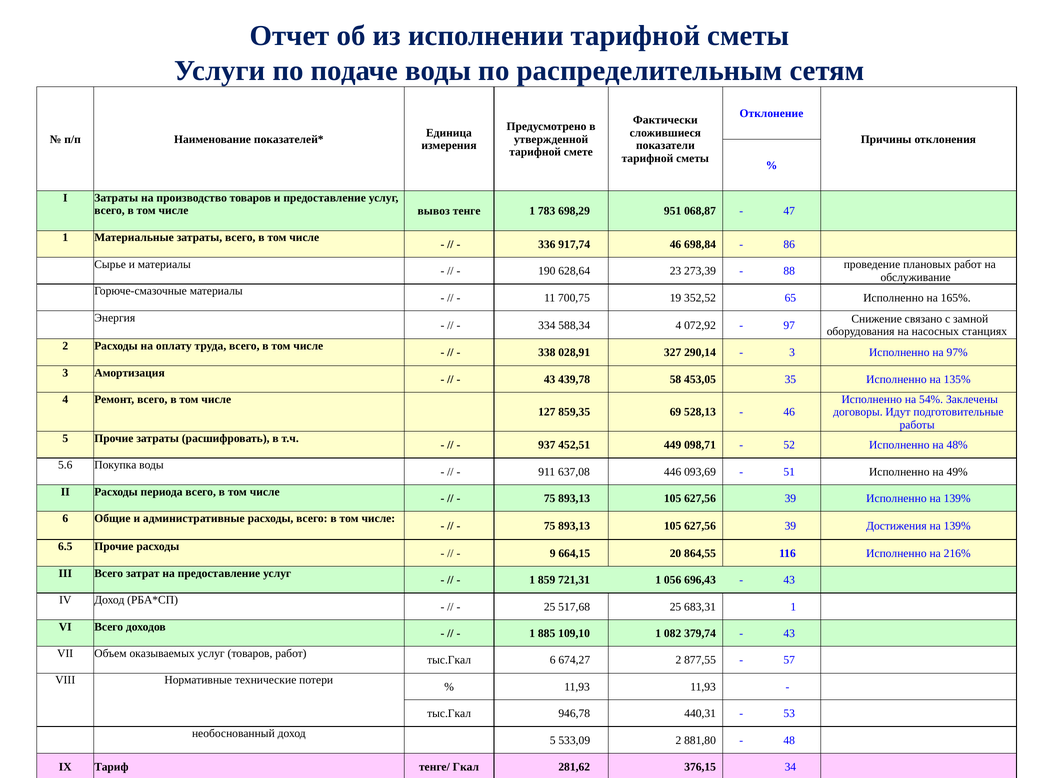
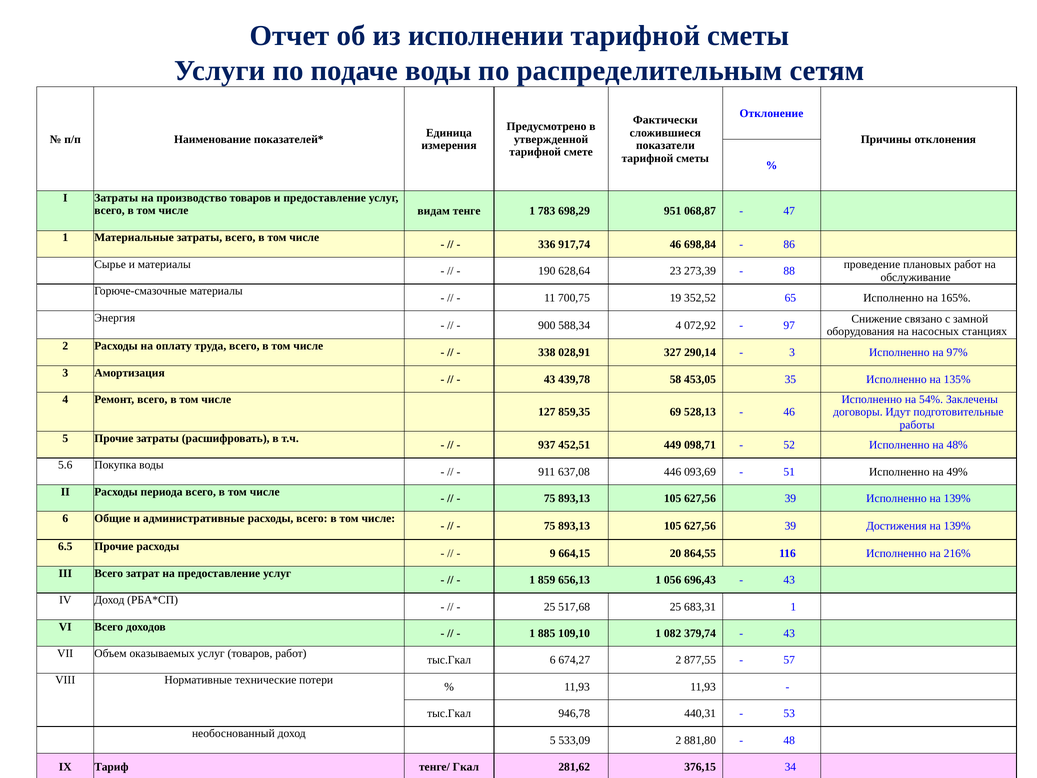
вывоз: вывоз -> видам
334: 334 -> 900
721,31: 721,31 -> 656,13
